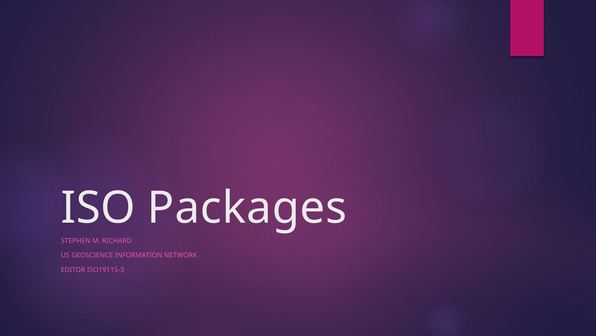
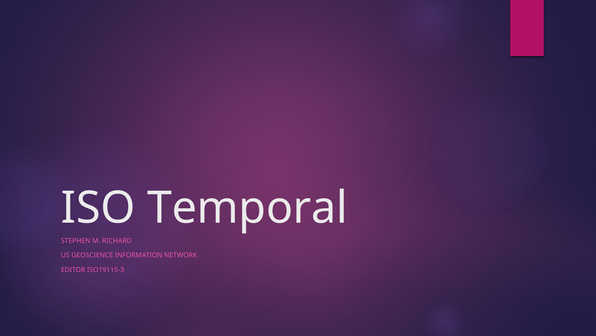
Packages: Packages -> Temporal
